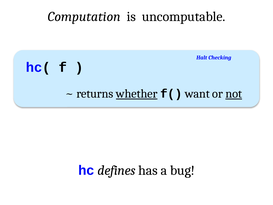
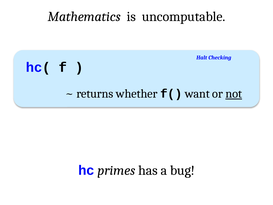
Computation: Computation -> Mathematics
whether underline: present -> none
defines: defines -> primes
